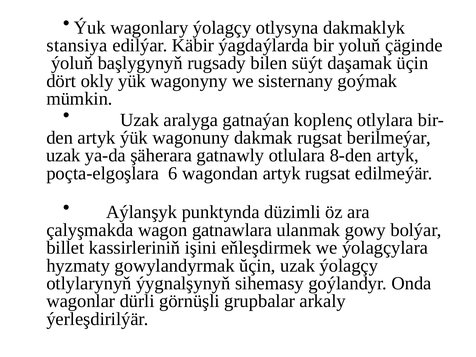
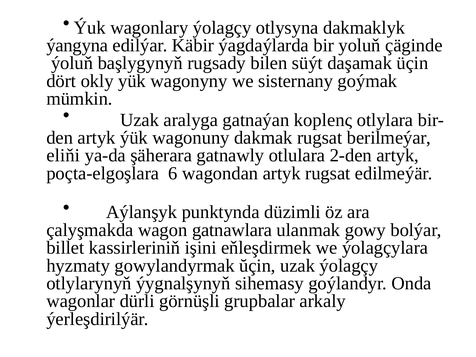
stansiya: stansiya -> ýangyna
uzak at (63, 155): uzak -> eliňi
8-den: 8-den -> 2-den
